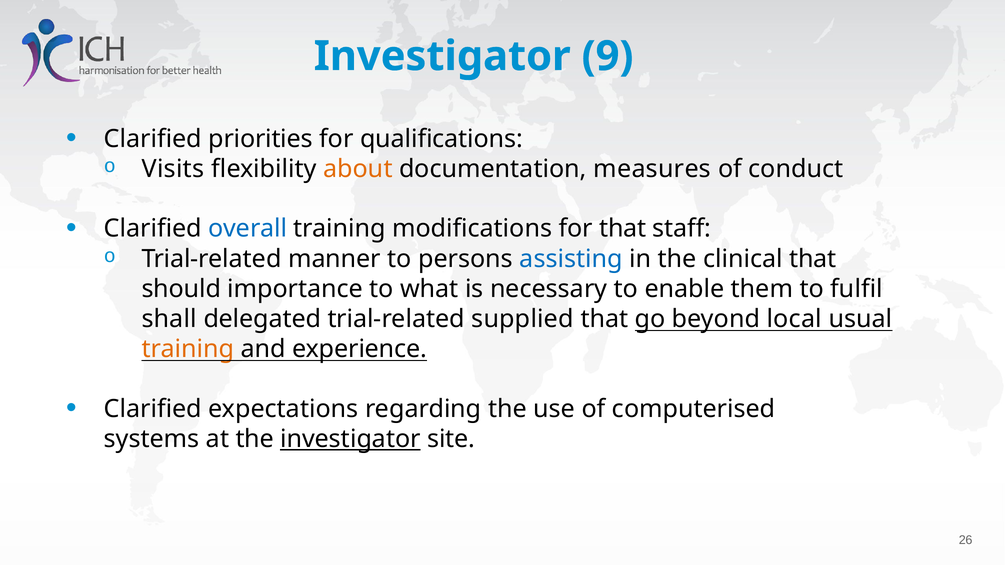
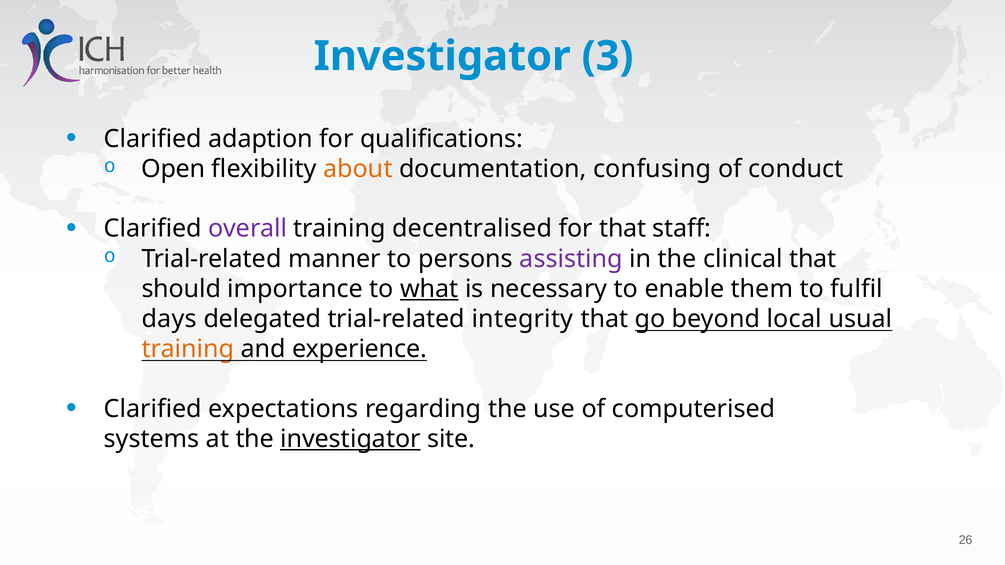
9: 9 -> 3
priorities: priorities -> adaption
Visits: Visits -> Open
measures: measures -> confusing
overall colour: blue -> purple
modifications: modifications -> decentralised
assisting colour: blue -> purple
what underline: none -> present
shall: shall -> days
supplied: supplied -> integrity
